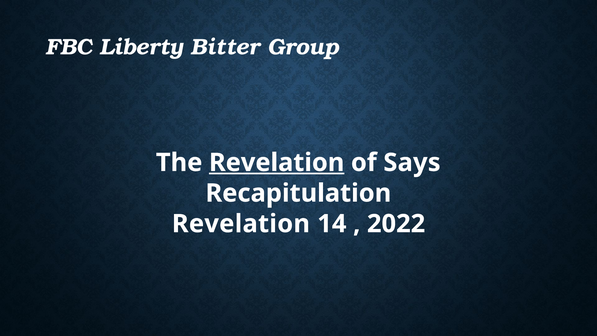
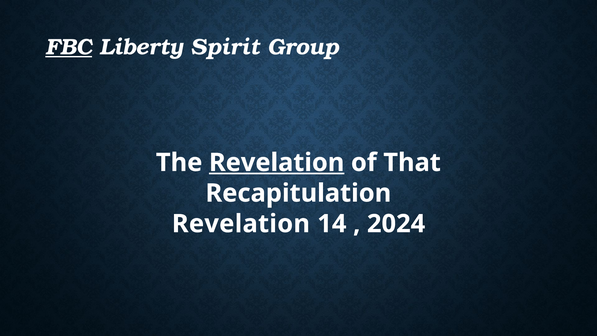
FBC underline: none -> present
Bitter: Bitter -> Spirit
Says: Says -> That
2022: 2022 -> 2024
